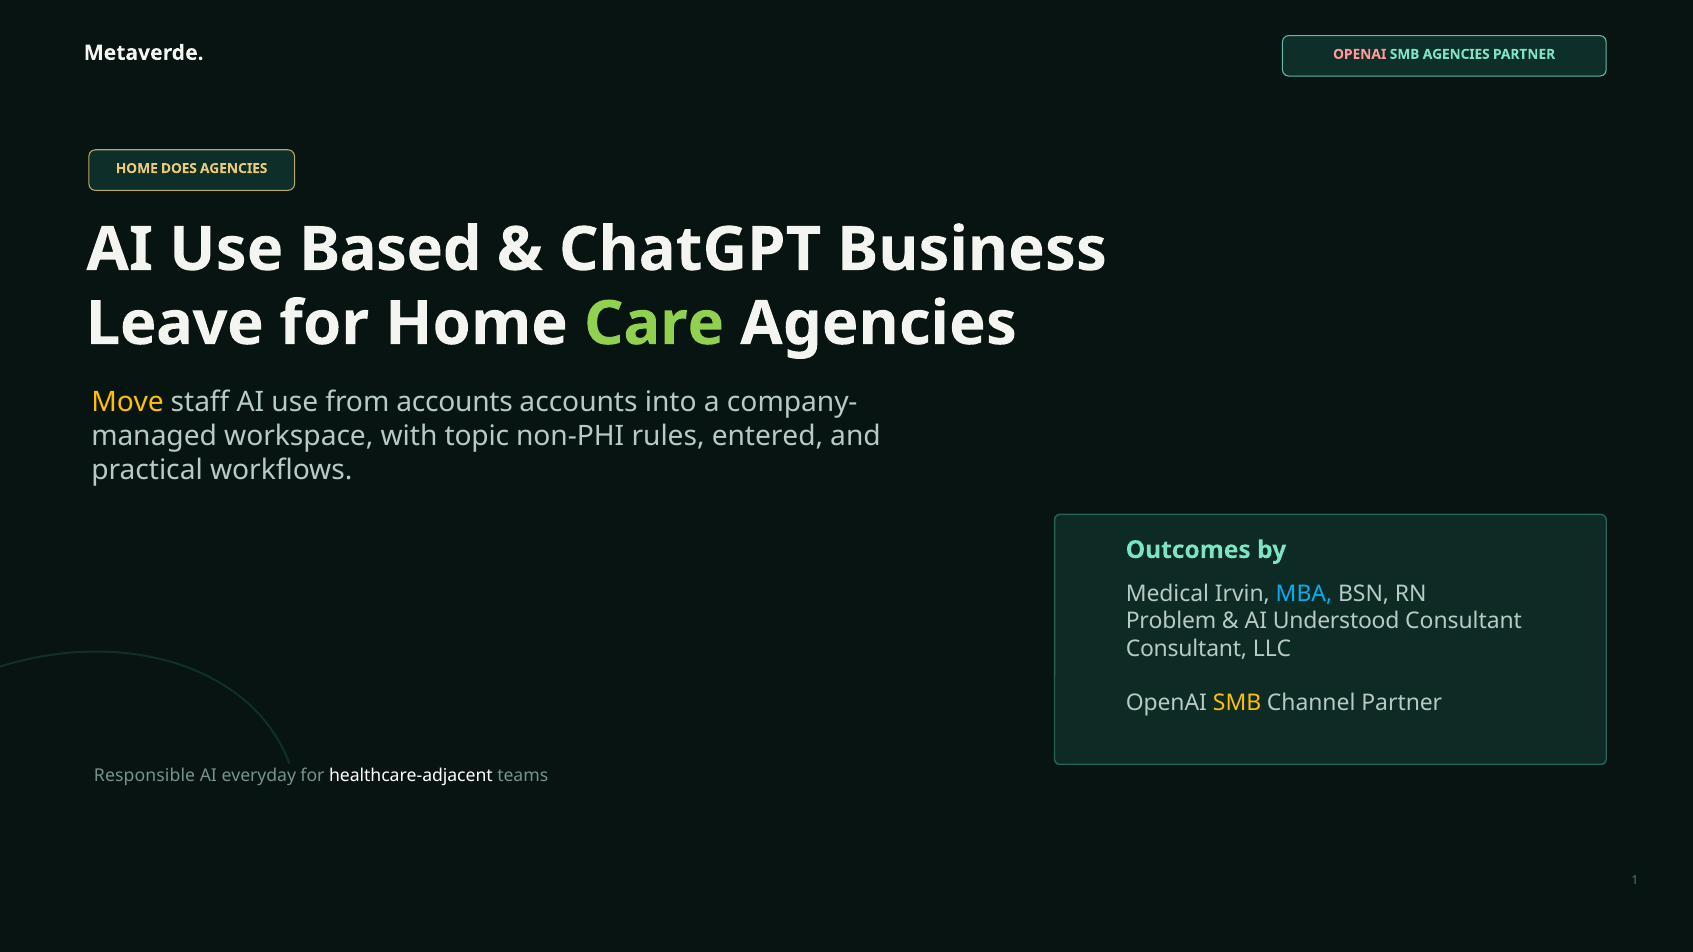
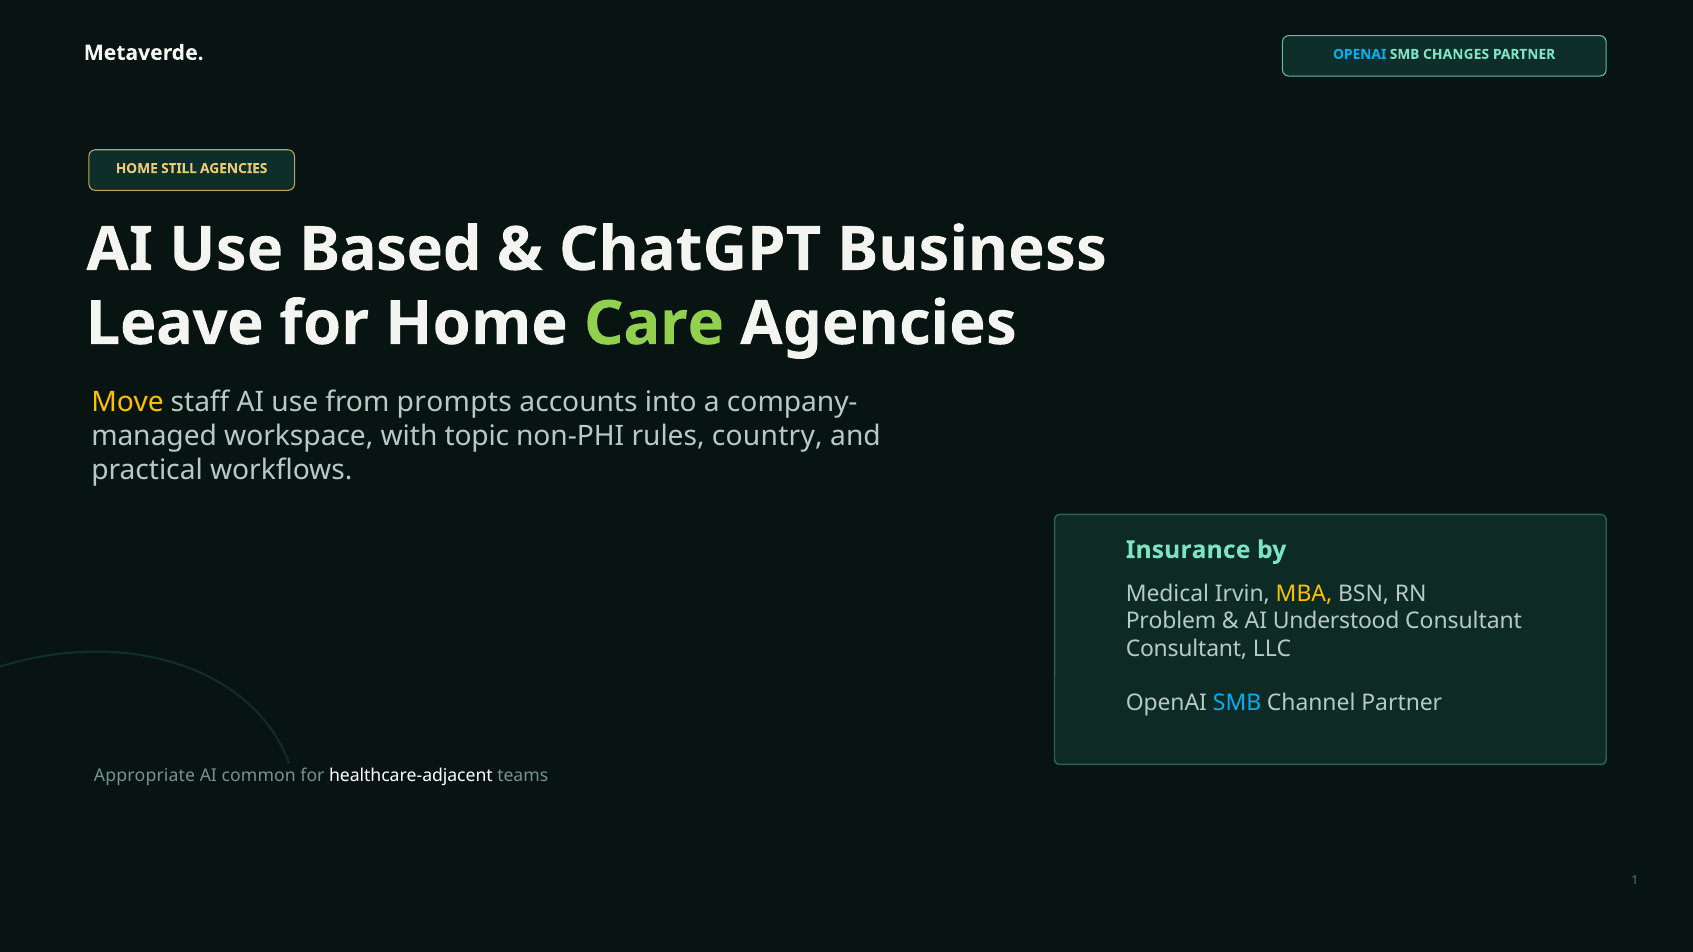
OPENAI at (1360, 54) colour: pink -> light blue
SMB AGENCIES: AGENCIES -> CHANGES
HOME DOES: DOES -> STILL
from accounts: accounts -> prompts
entered: entered -> country
Outcomes: Outcomes -> Insurance
MBA colour: light blue -> yellow
SMB at (1237, 704) colour: yellow -> light blue
Responsible: Responsible -> Appropriate
everyday: everyday -> common
